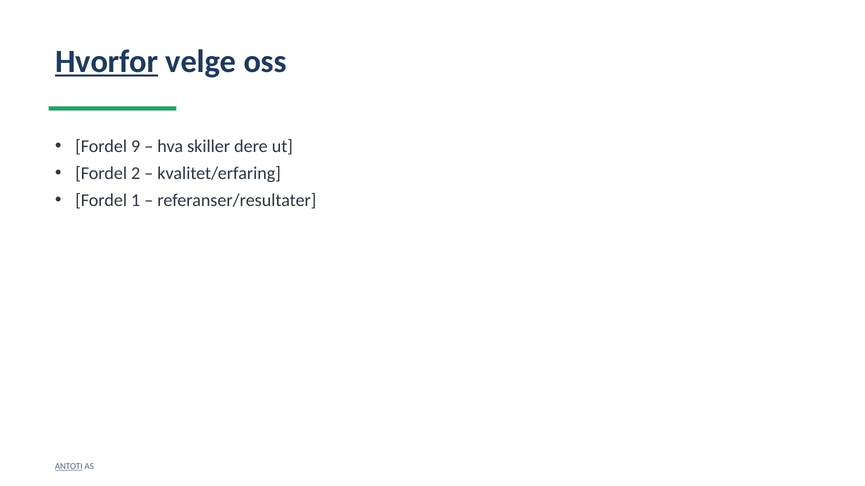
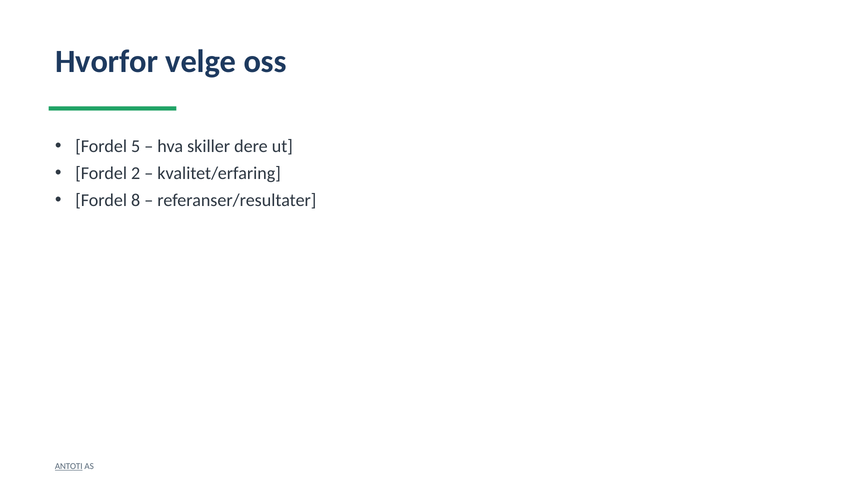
Hvorfor underline: present -> none
9: 9 -> 5
1: 1 -> 8
